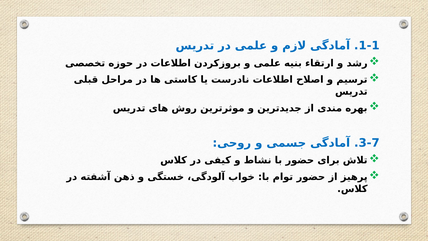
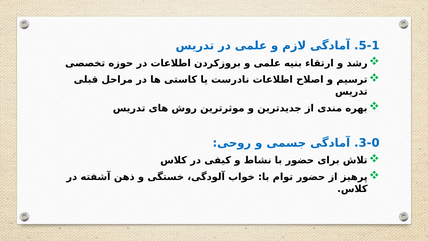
1-1: 1-1 -> 5-1
3-7: 3-7 -> 3-0
